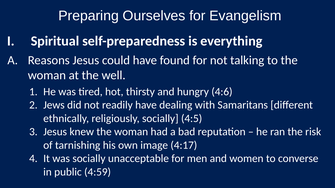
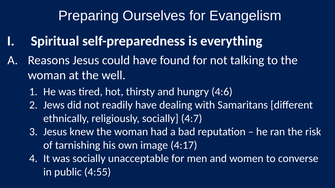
4:5: 4:5 -> 4:7
4:59: 4:59 -> 4:55
